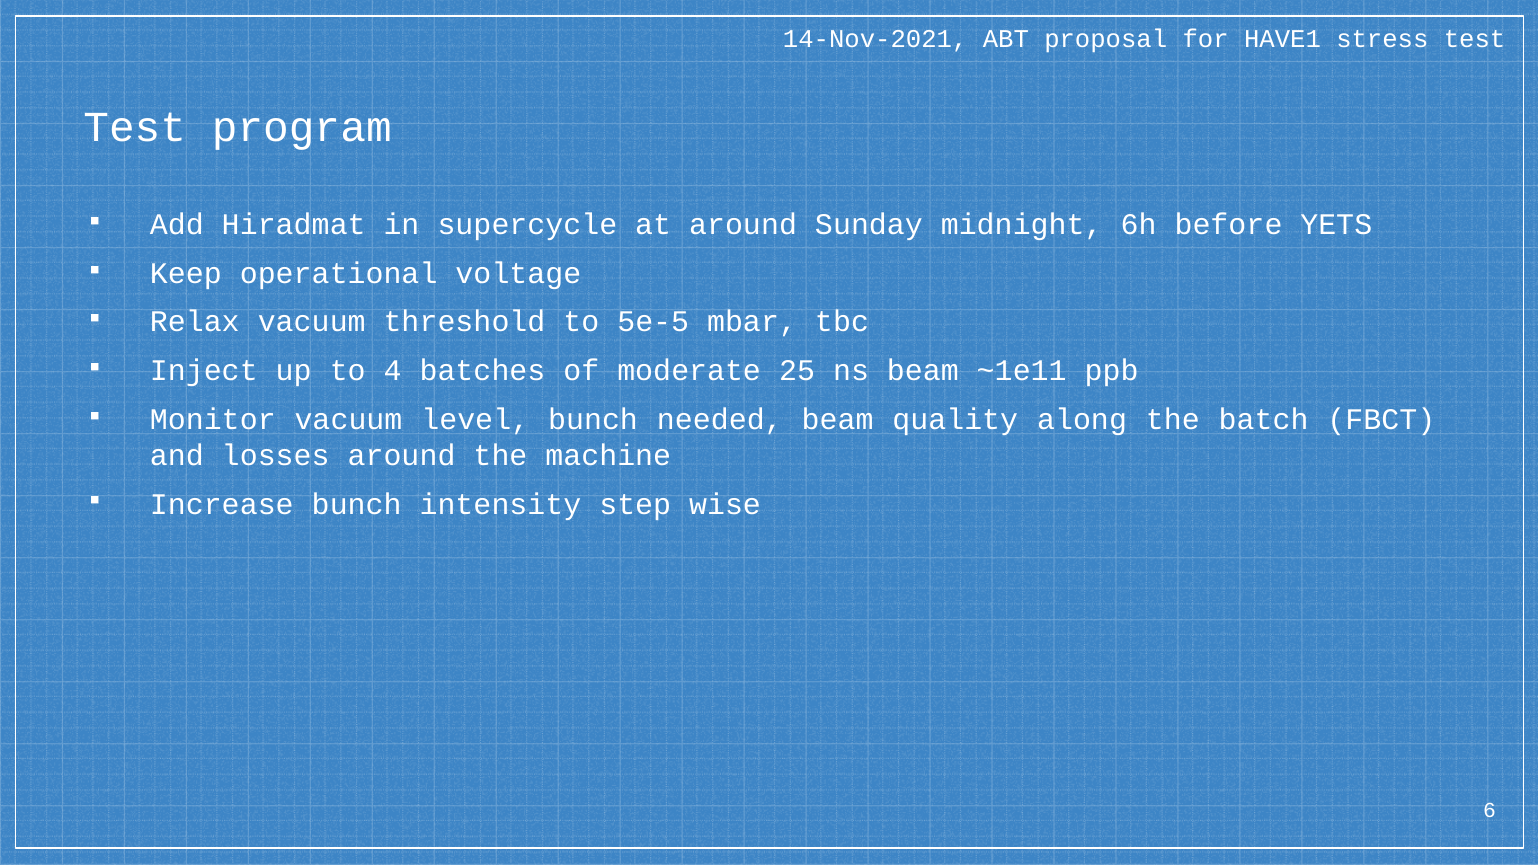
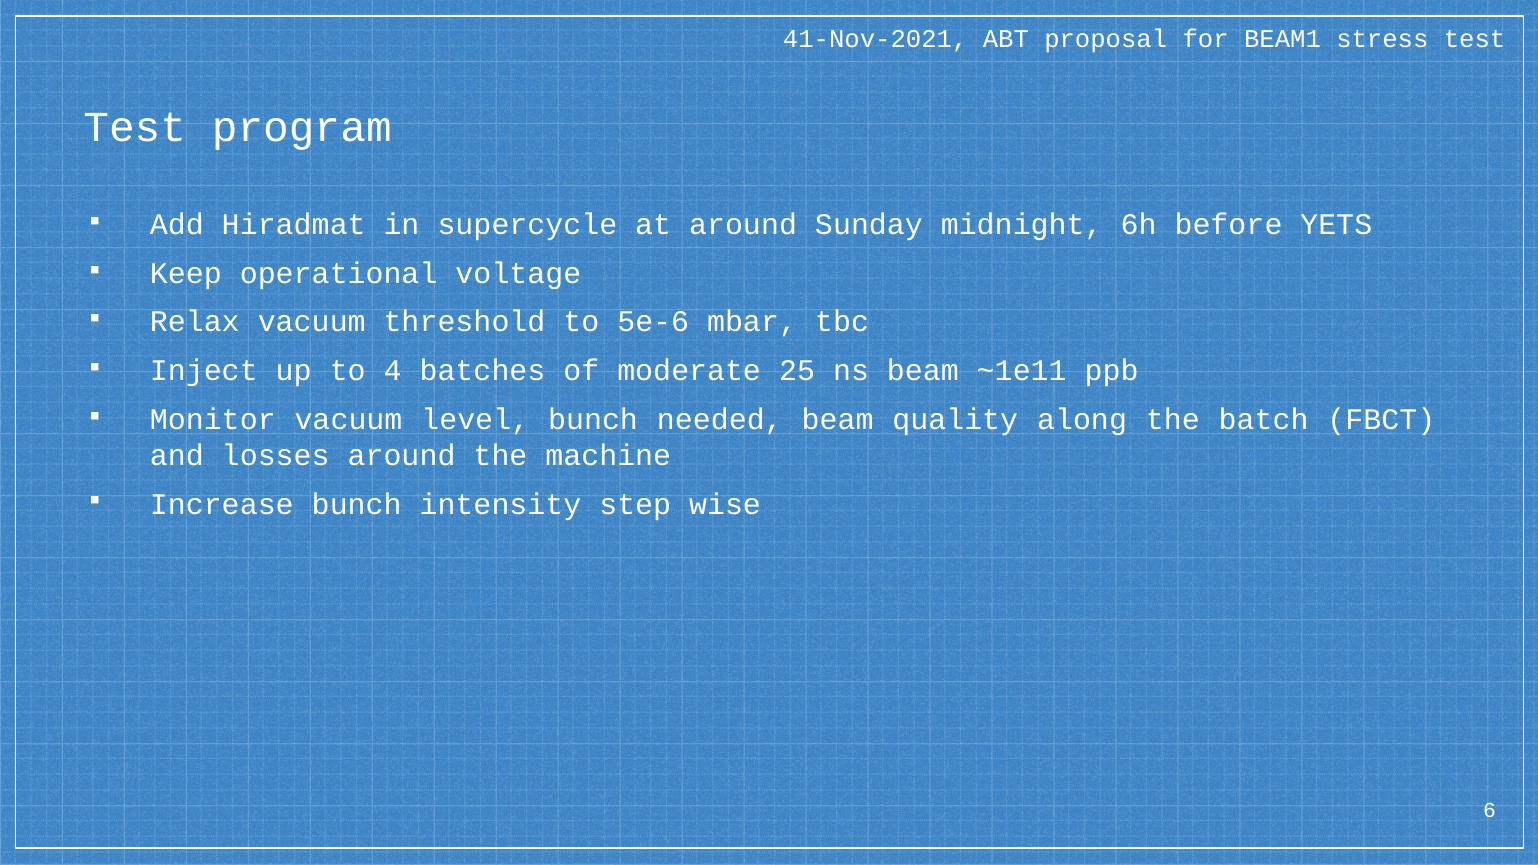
14-Nov-2021: 14-Nov-2021 -> 41-Nov-2021
HAVE1: HAVE1 -> BEAM1
5e-5: 5e-5 -> 5e-6
